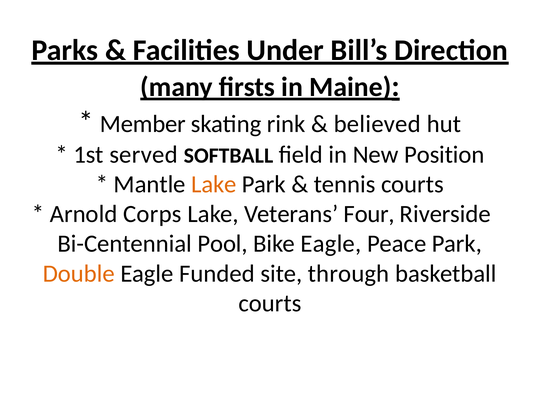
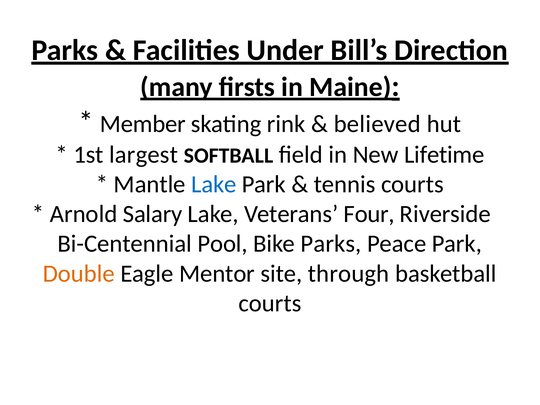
served: served -> largest
Position: Position -> Lifetime
Lake at (214, 184) colour: orange -> blue
Corps: Corps -> Salary
Bike Eagle: Eagle -> Parks
Funded: Funded -> Mentor
